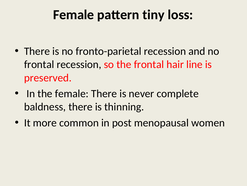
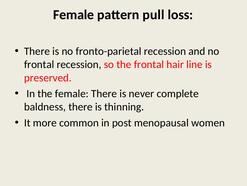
tiny: tiny -> pull
